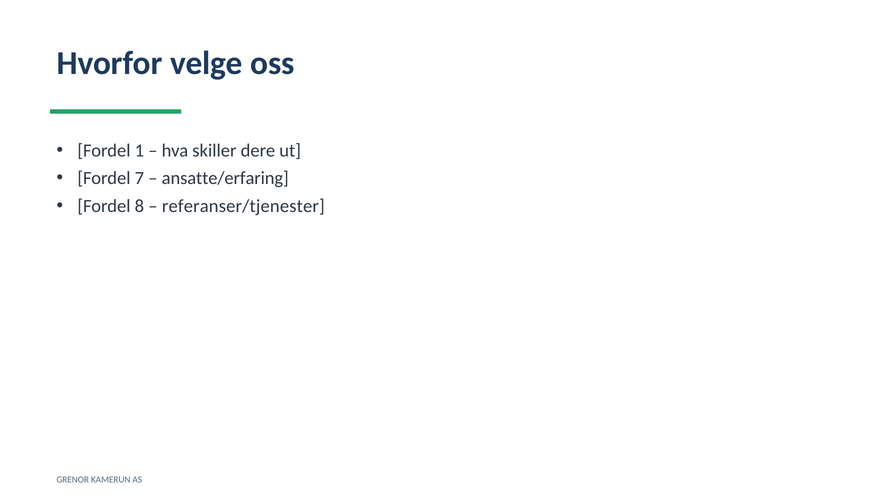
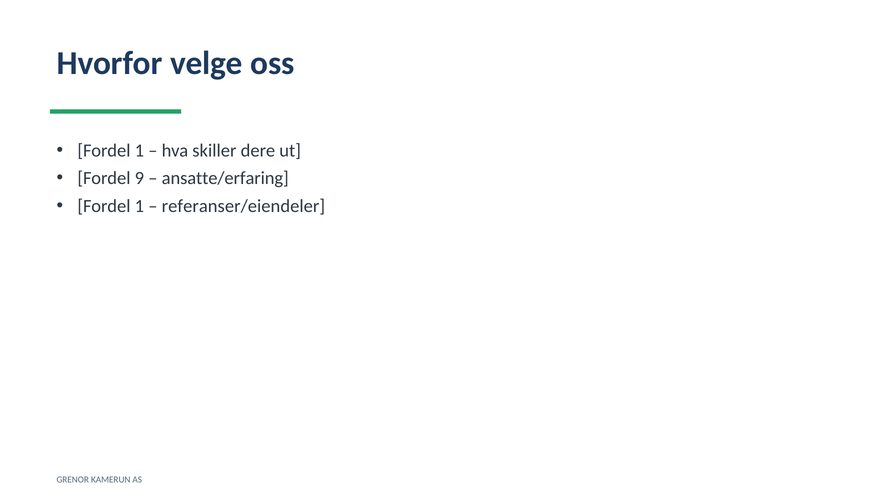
7: 7 -> 9
8 at (139, 206): 8 -> 1
referanser/tjenester: referanser/tjenester -> referanser/eiendeler
